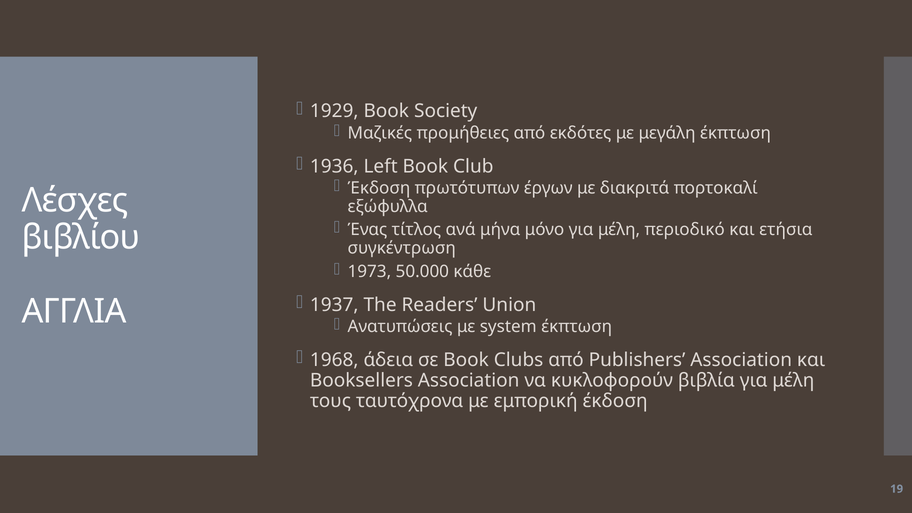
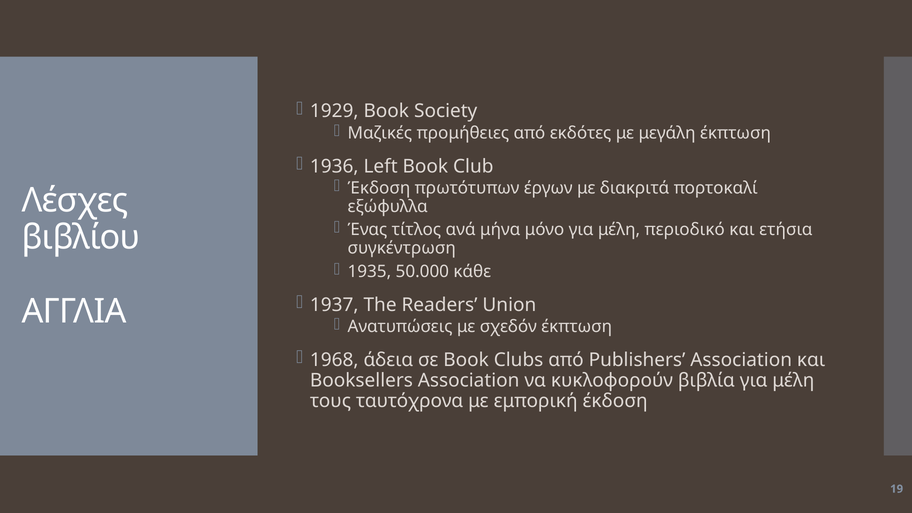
1973: 1973 -> 1935
system: system -> σχεδόν
